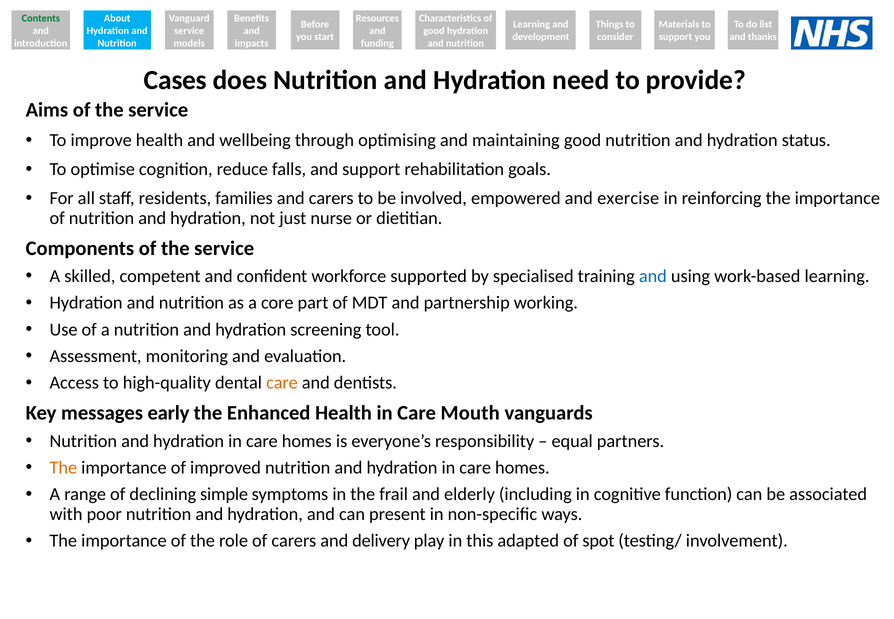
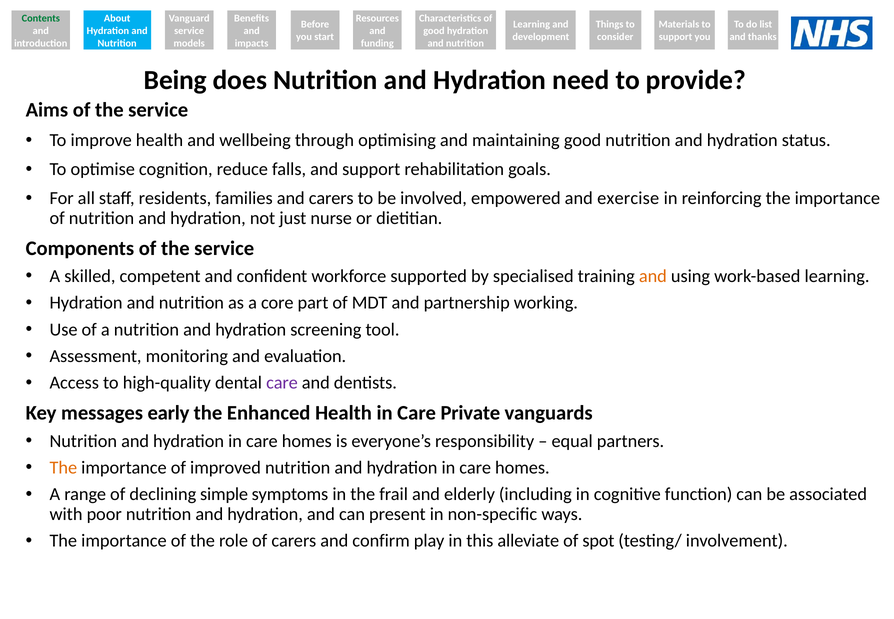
Cases: Cases -> Being
and at (653, 276) colour: blue -> orange
care at (282, 383) colour: orange -> purple
Mouth: Mouth -> Private
delivery: delivery -> confirm
adapted: adapted -> alleviate
